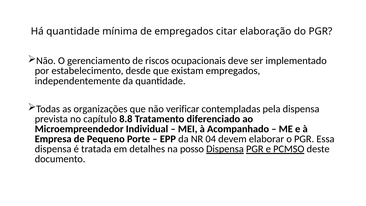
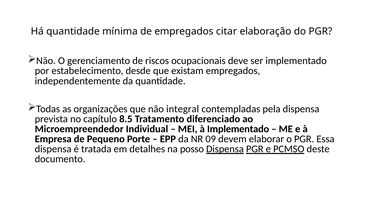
verificar: verificar -> integral
8.8: 8.8 -> 8.5
à Acompanhado: Acompanhado -> Implementado
04: 04 -> 09
